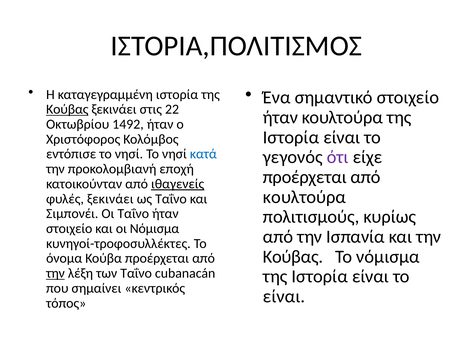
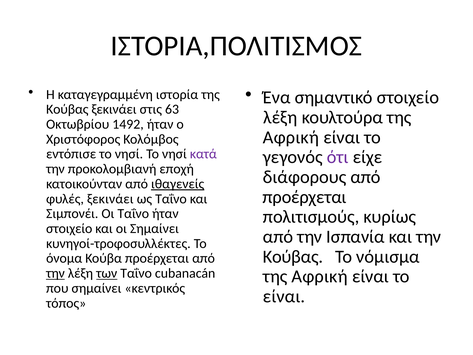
Κούβας at (67, 109) underline: present -> none
22: 22 -> 63
ήταν at (280, 117): ήταν -> λέξη
Ιστορία at (291, 137): Ιστορία -> Αφρική
κατά colour: blue -> purple
προέρχεται at (305, 177): προέρχεται -> διάφορους
κουλτούρα at (305, 197): κουλτούρα -> προέρχεται
οι Νόμισμα: Νόμισμα -> Σημαίνει
των underline: none -> present
Ιστορία at (320, 276): Ιστορία -> Αφρική
